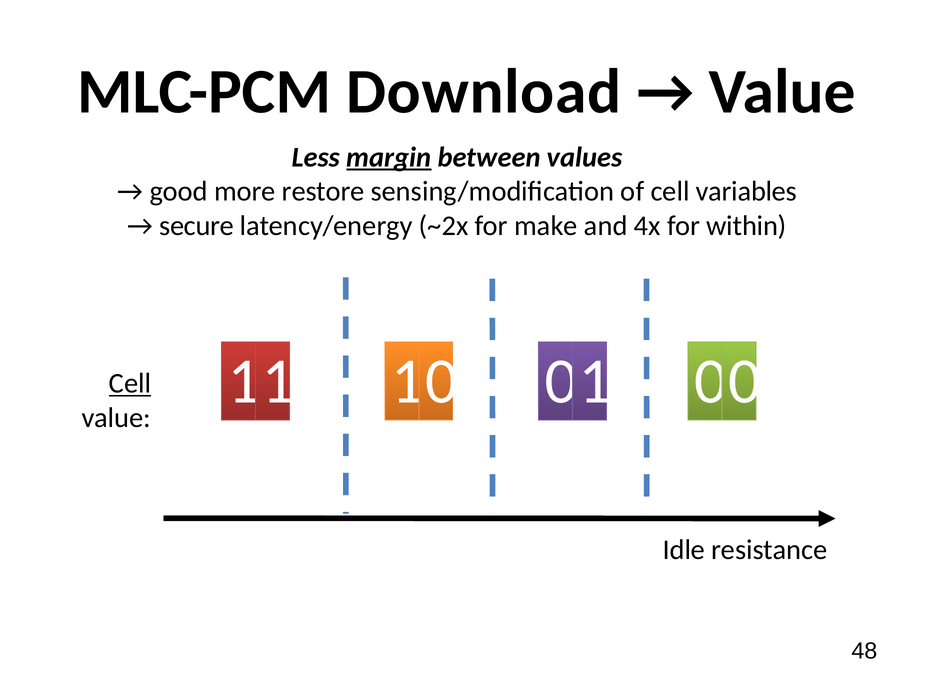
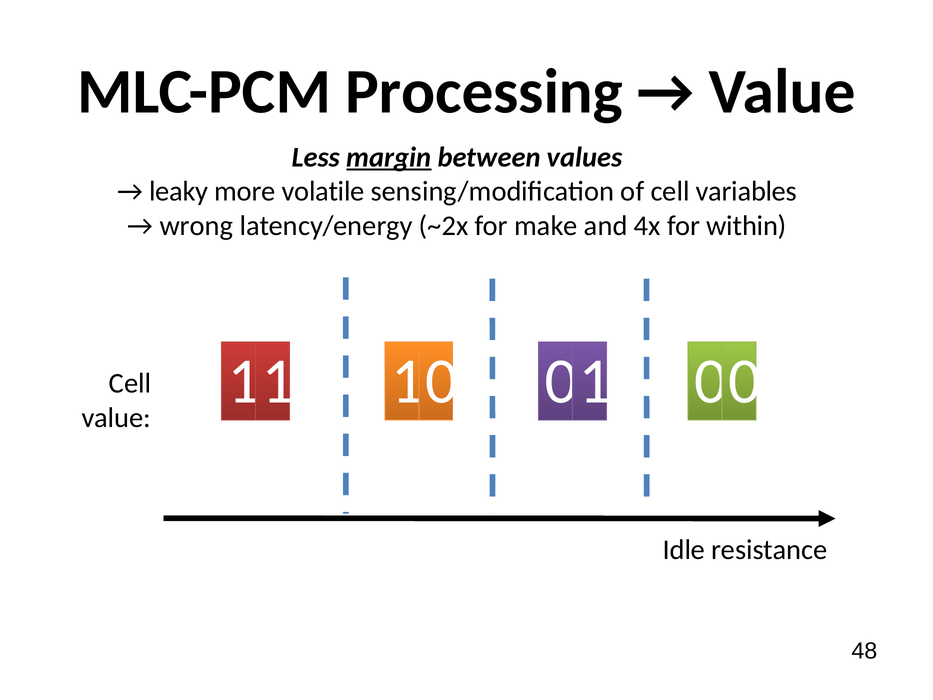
Download: Download -> Processing
good: good -> leaky
restore: restore -> volatile
secure: secure -> wrong
Cell at (130, 383) underline: present -> none
